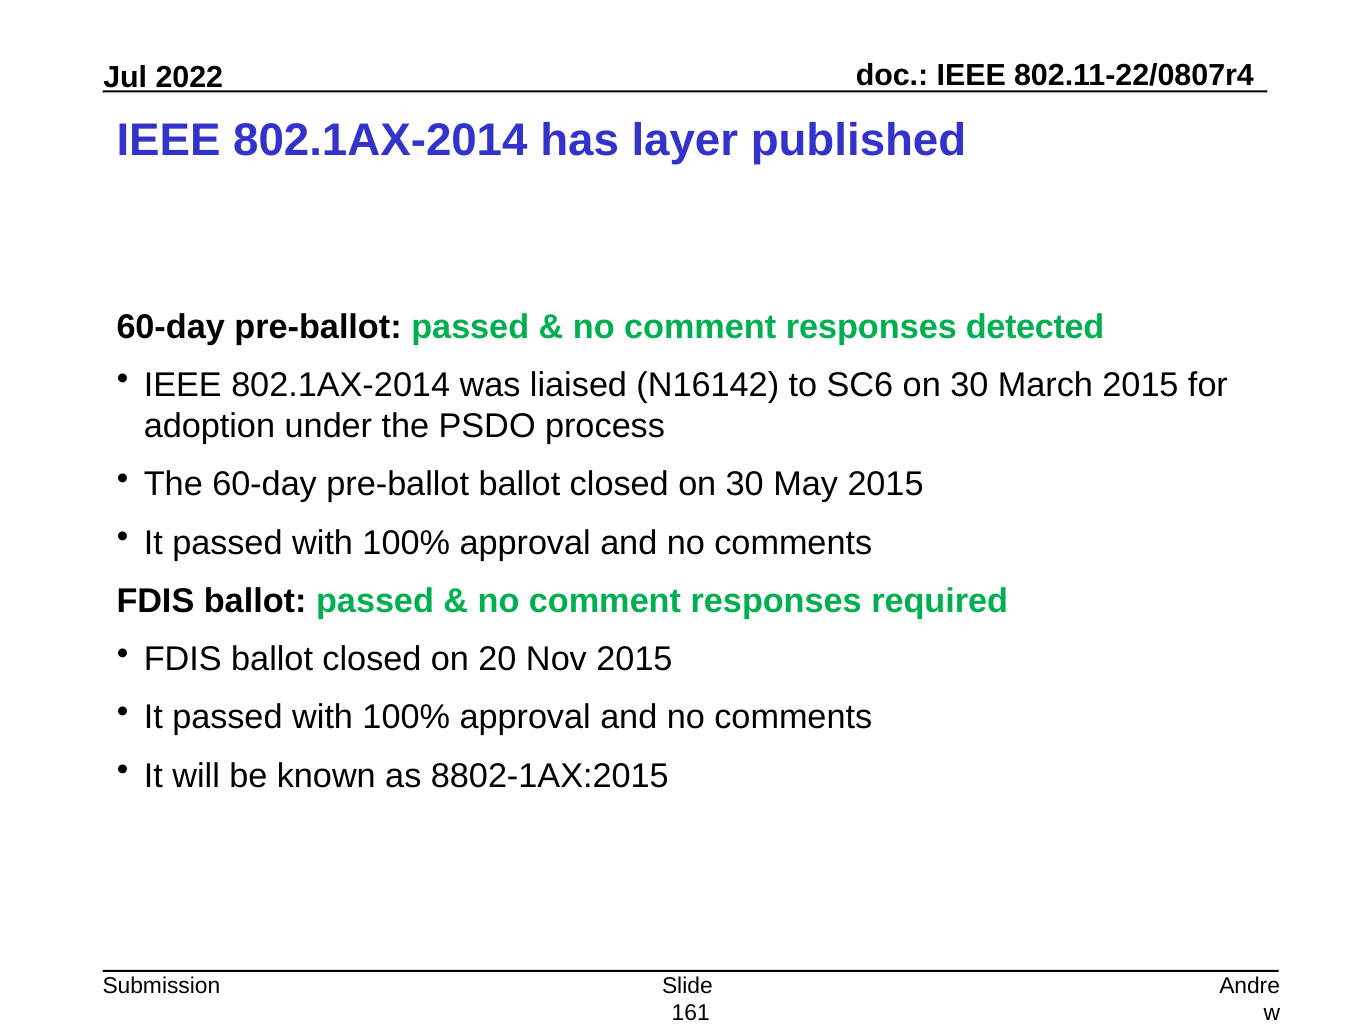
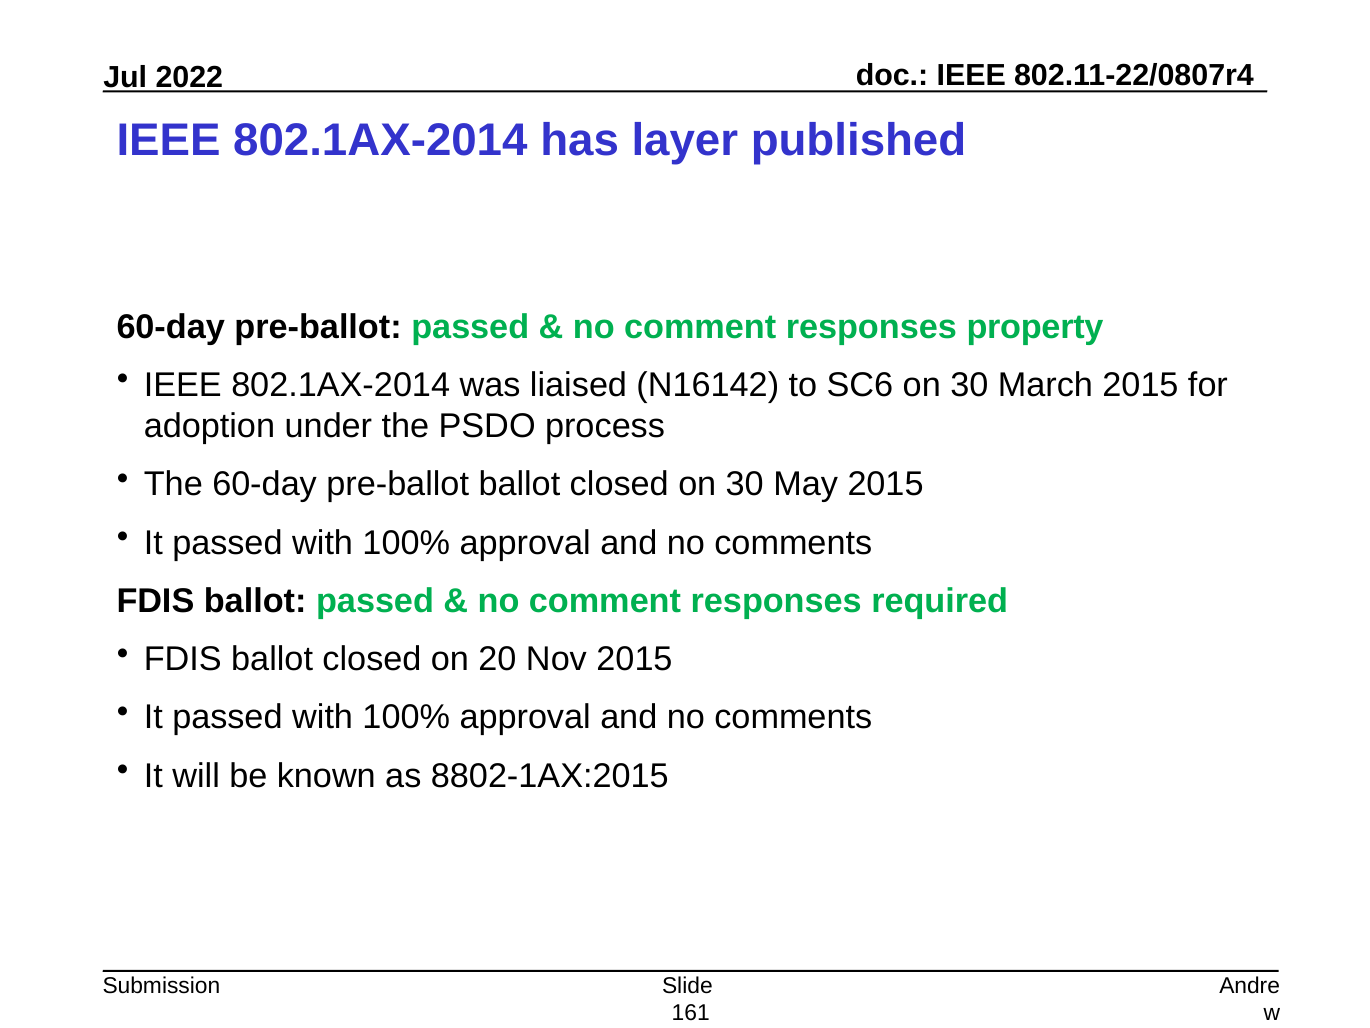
detected: detected -> property
